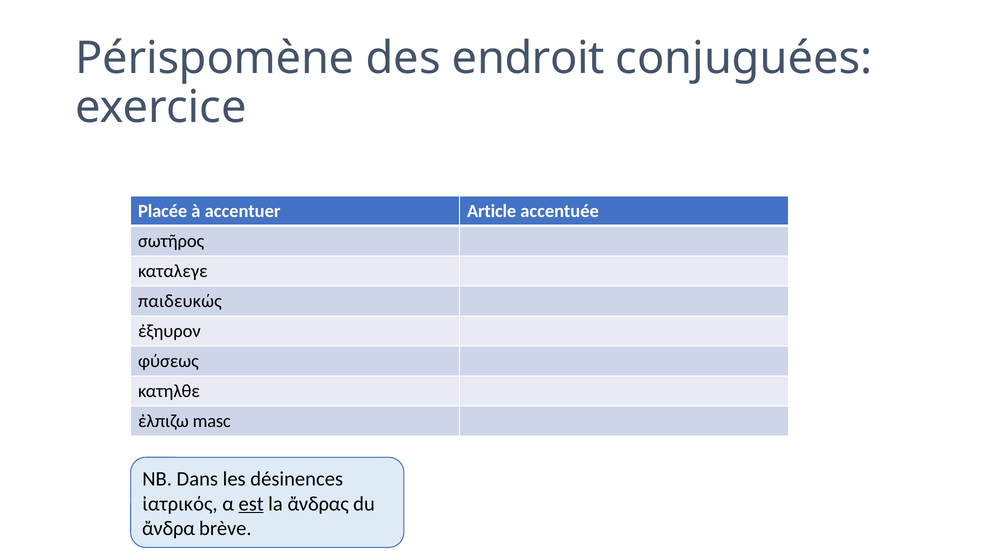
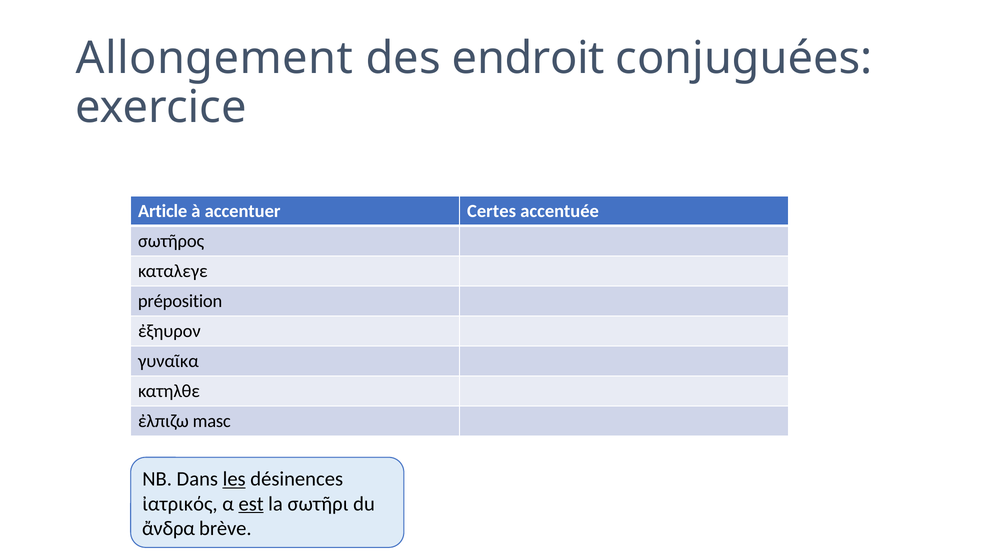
Périspomène: Périspomène -> Allongement
Placée: Placée -> Article
Article: Article -> Certes
παιδευκώς: παιδευκώς -> préposition
φύσεως: φύσεως -> γυναῖκα
les underline: none -> present
ἄνδρας: ἄνδρας -> σωτῆρι
